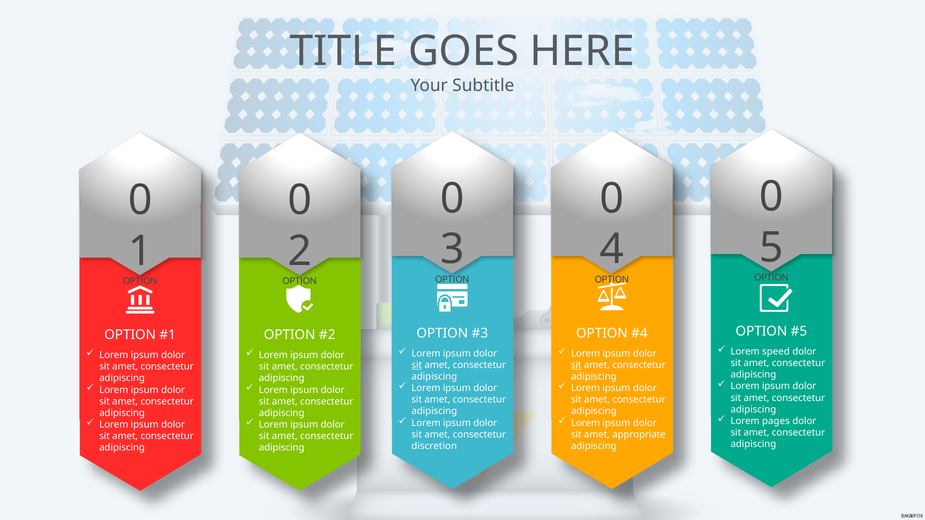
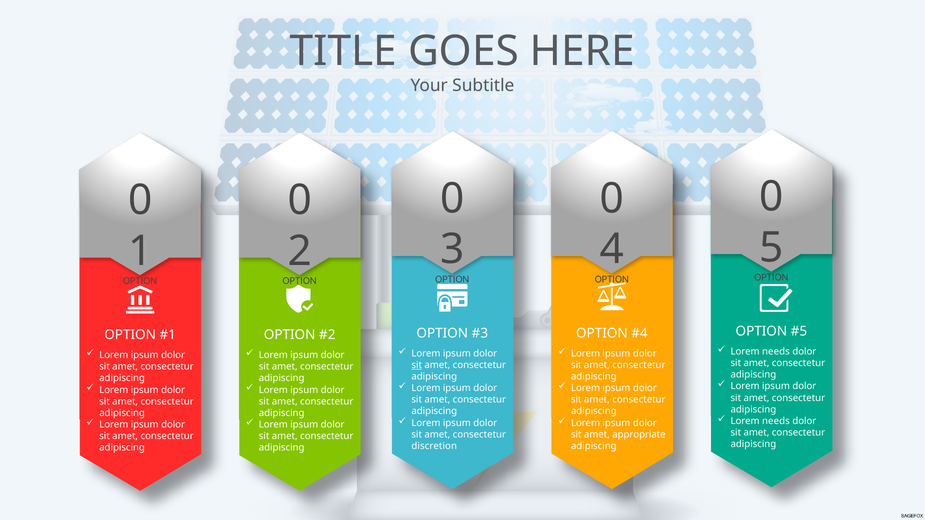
speed at (776, 352): speed -> needs
sit at (576, 365) underline: present -> none
pages at (776, 421): pages -> needs
